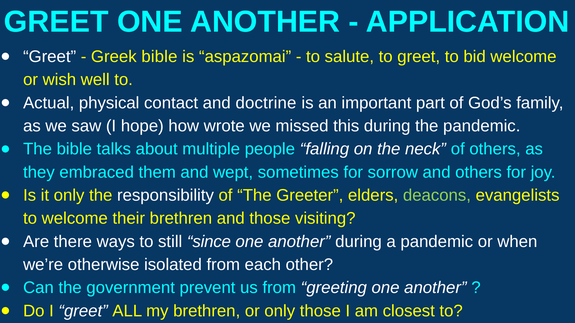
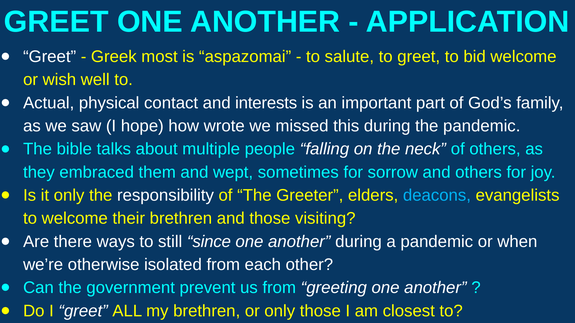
Greek bible: bible -> most
doctrine: doctrine -> interests
deacons colour: light green -> light blue
